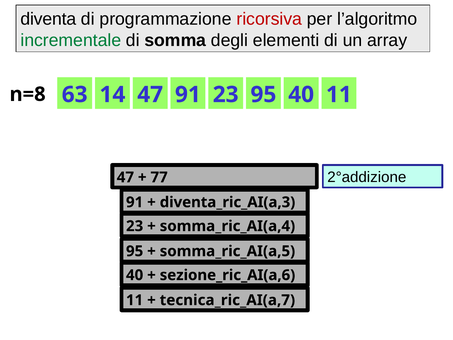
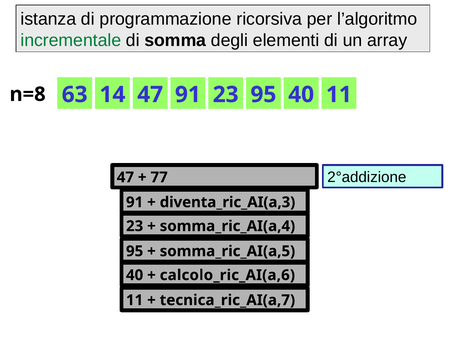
diventa: diventa -> istanza
ricorsiva colour: red -> black
sezione_ric_AI(a,6: sezione_ric_AI(a,6 -> calcolo_ric_AI(a,6
